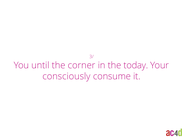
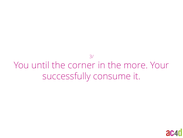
today: today -> more
consciously: consciously -> successfully
